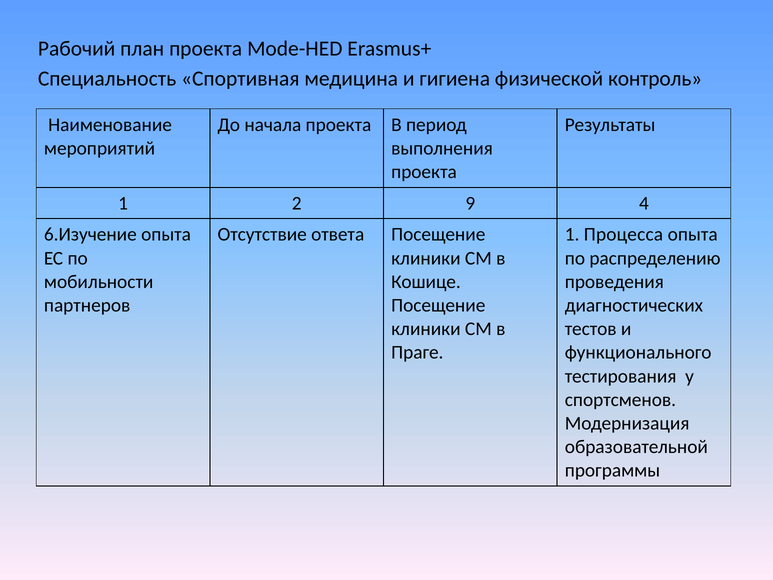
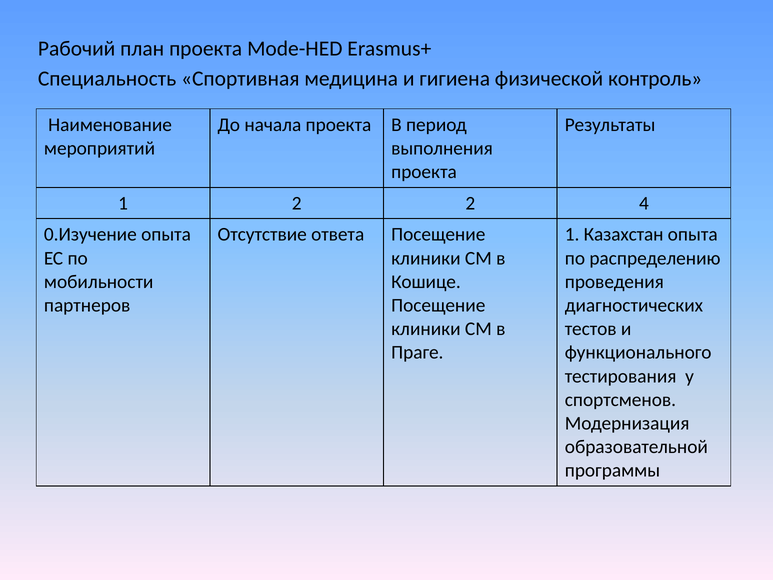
2 9: 9 -> 2
6.Изучение: 6.Изучение -> 0.Изучение
Процесса: Процесса -> Казахстан
